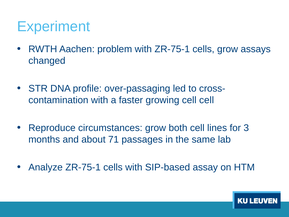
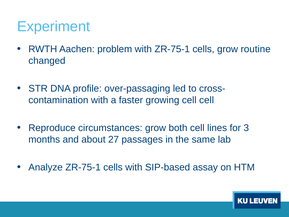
assays: assays -> routine
71: 71 -> 27
